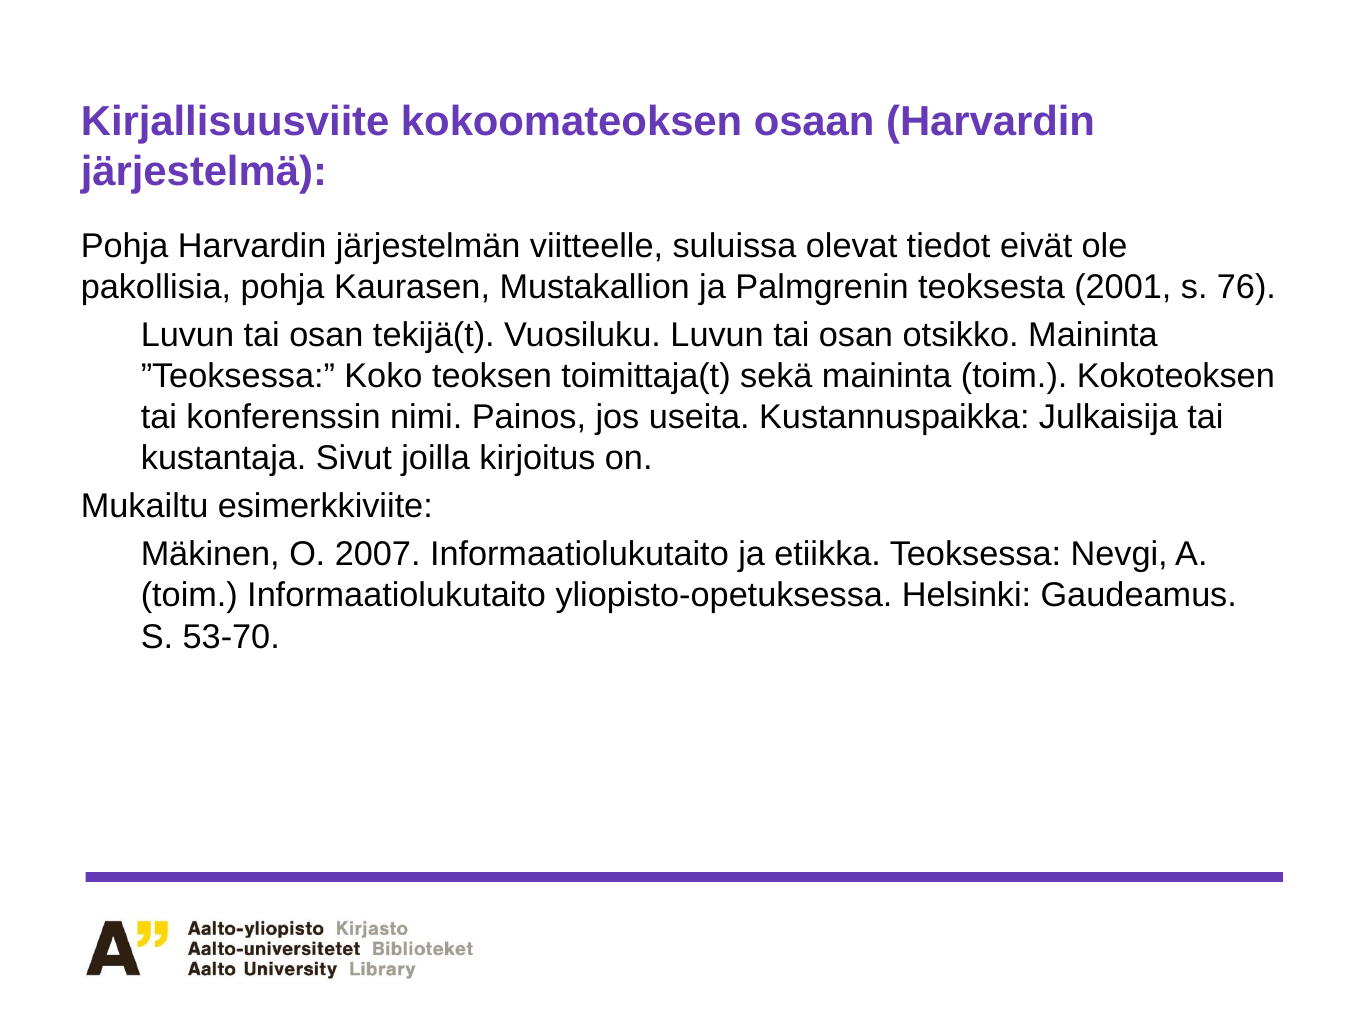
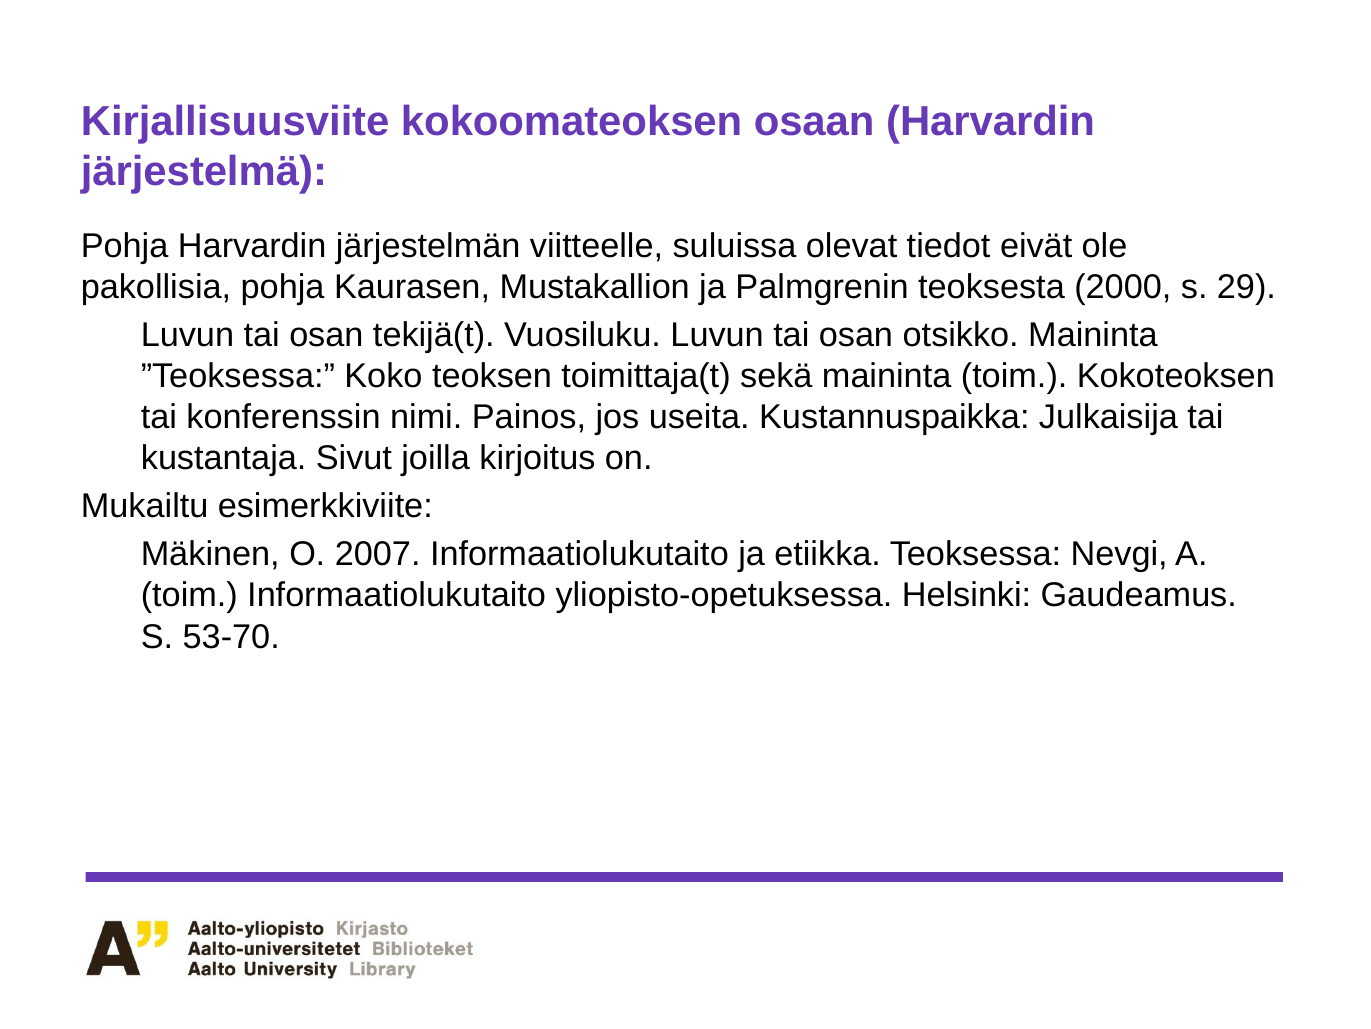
2001: 2001 -> 2000
76: 76 -> 29
